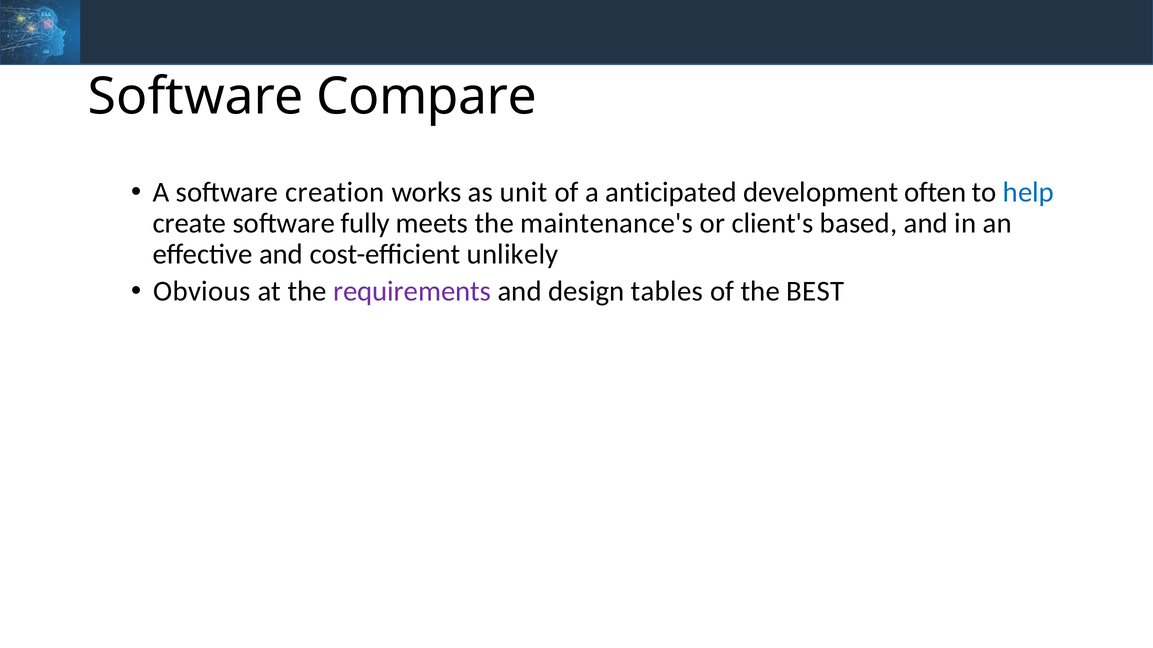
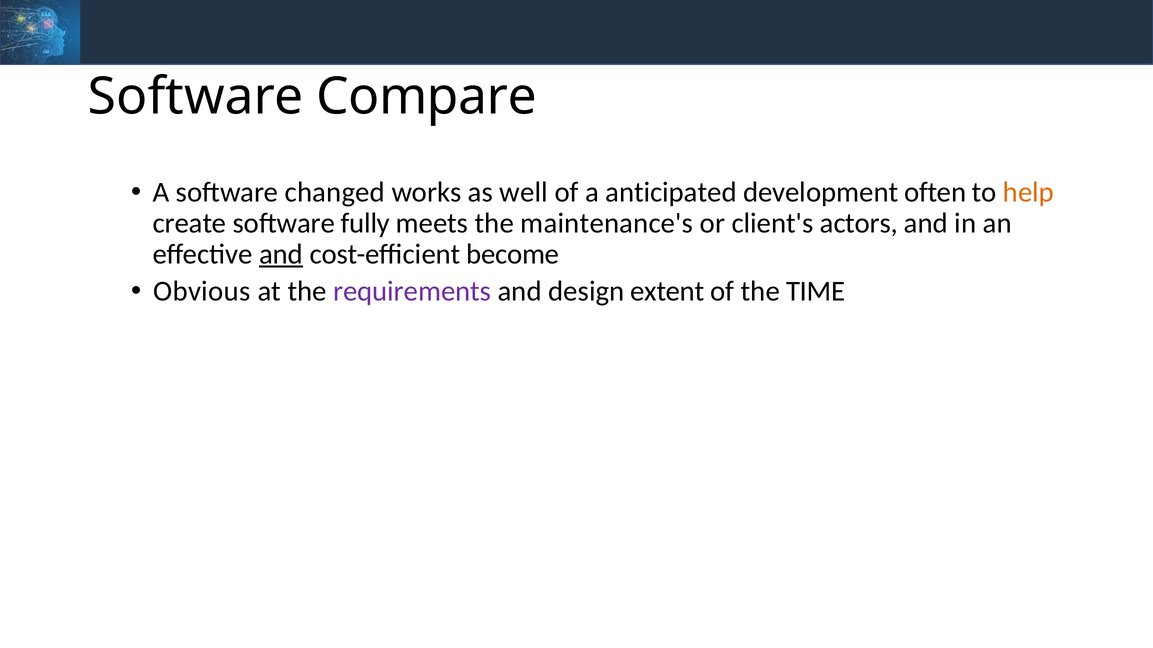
creation: creation -> changed
unit: unit -> well
help colour: blue -> orange
based: based -> actors
and at (281, 254) underline: none -> present
unlikely: unlikely -> become
tables: tables -> extent
BEST: BEST -> TIME
